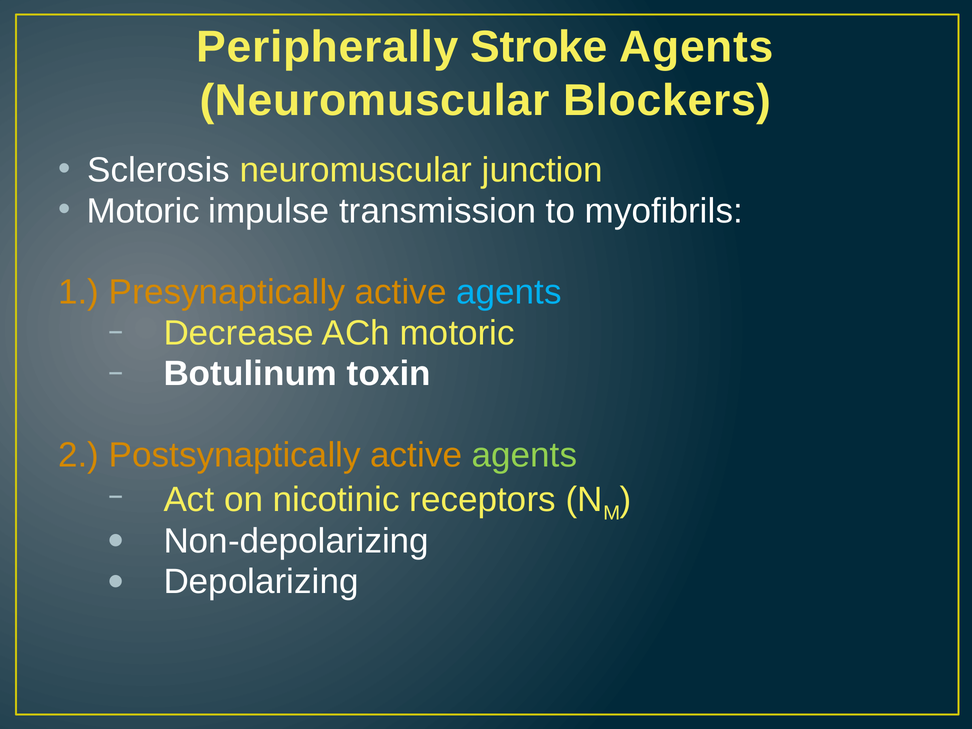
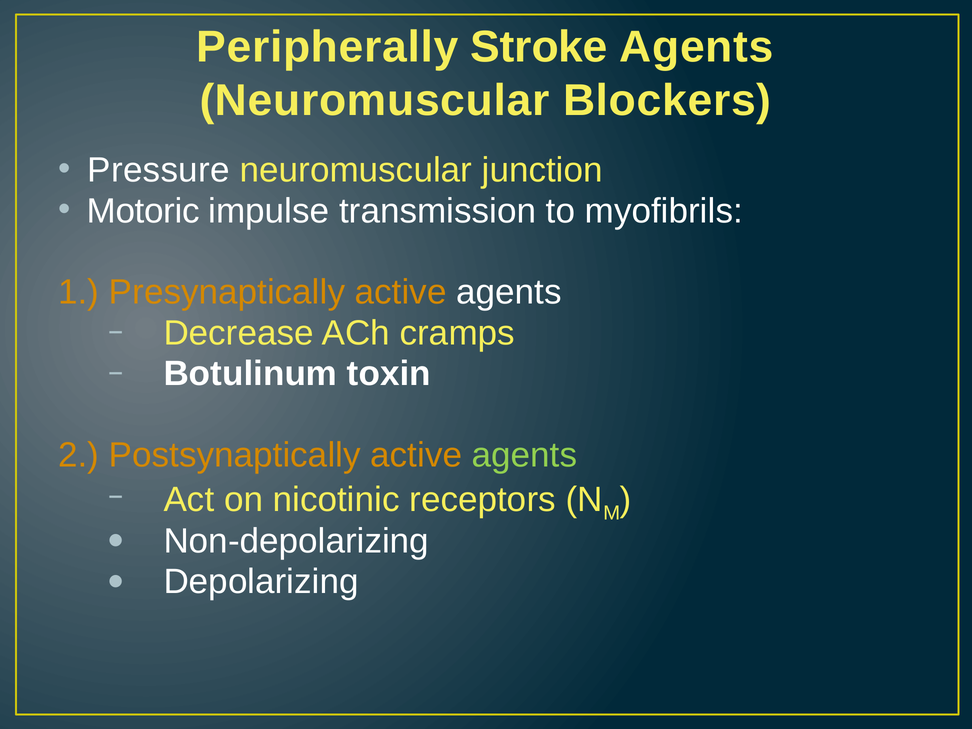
Sclerosis: Sclerosis -> Pressure
agents at (509, 292) colour: light blue -> white
ACh motoric: motoric -> cramps
